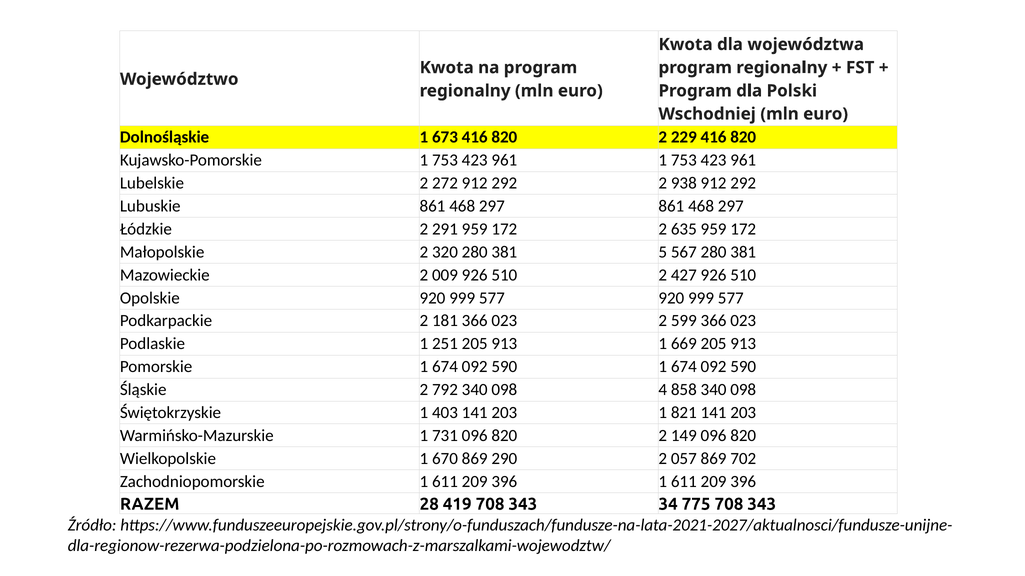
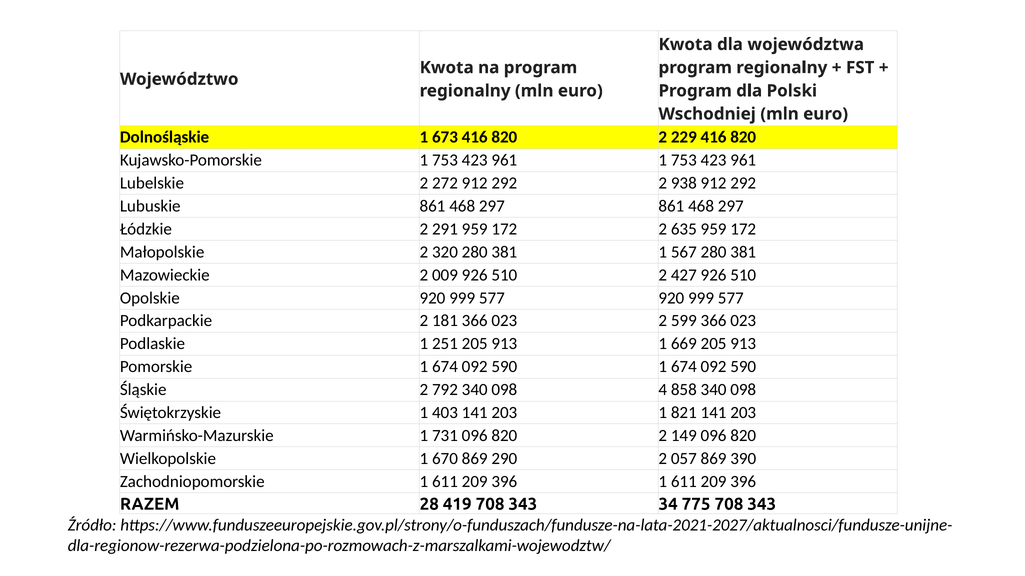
381 5: 5 -> 1
702: 702 -> 390
